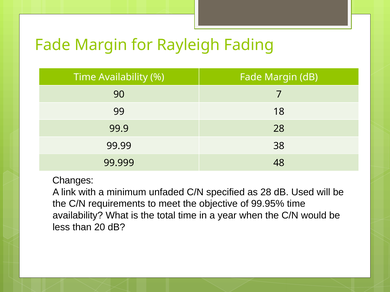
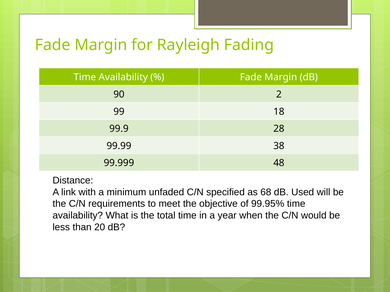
7: 7 -> 2
Changes: Changes -> Distance
as 28: 28 -> 68
